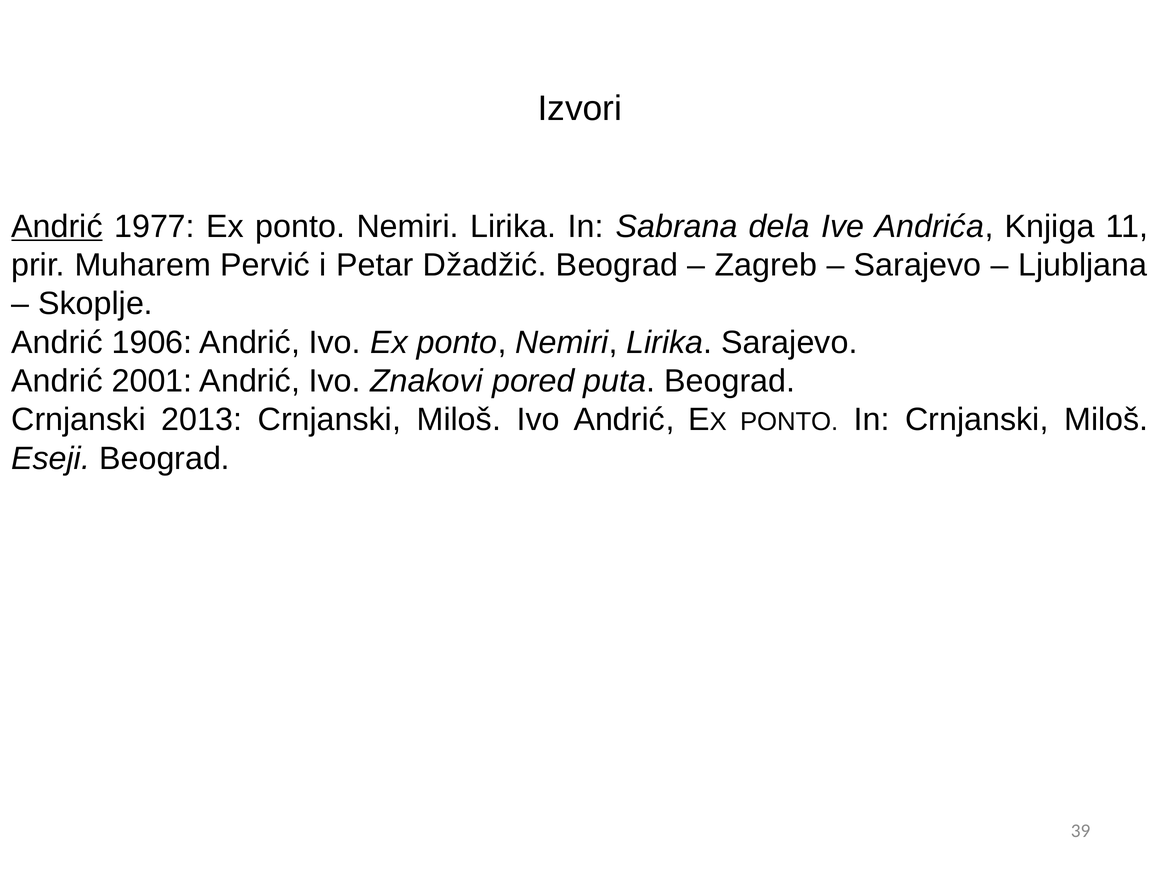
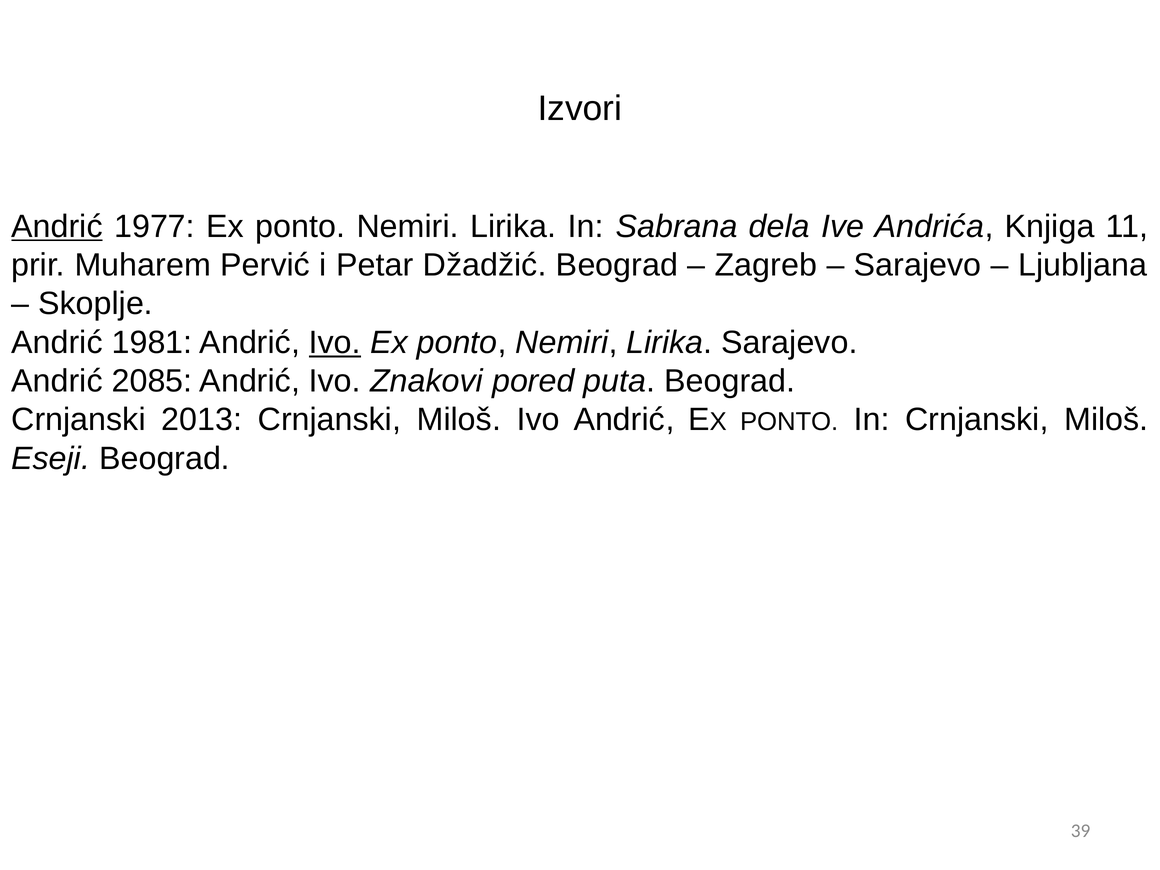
1906: 1906 -> 1981
Ivo at (335, 342) underline: none -> present
2001: 2001 -> 2085
